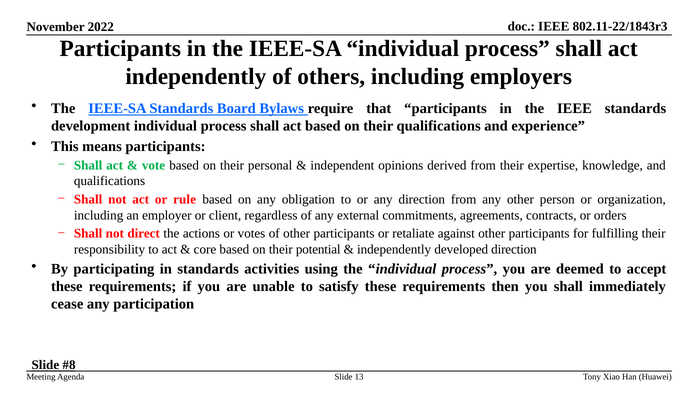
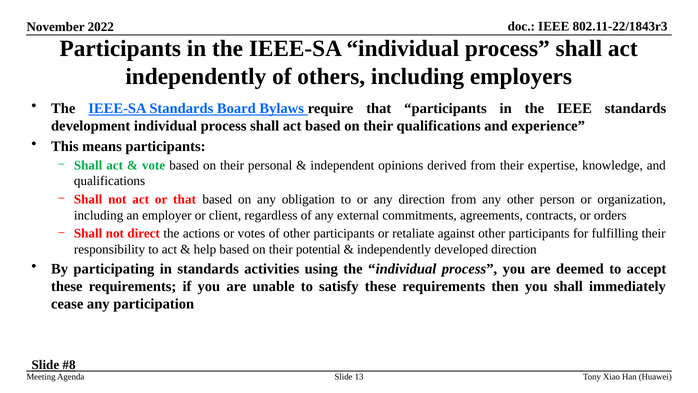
or rule: rule -> that
core: core -> help
